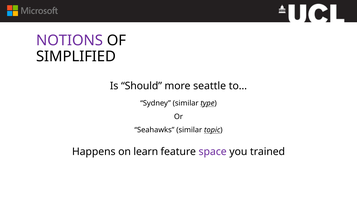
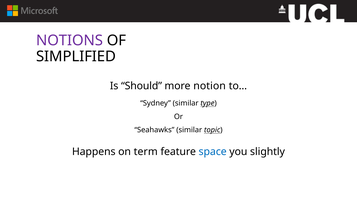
seattle: seattle -> notion
learn: learn -> term
space colour: purple -> blue
trained: trained -> slightly
